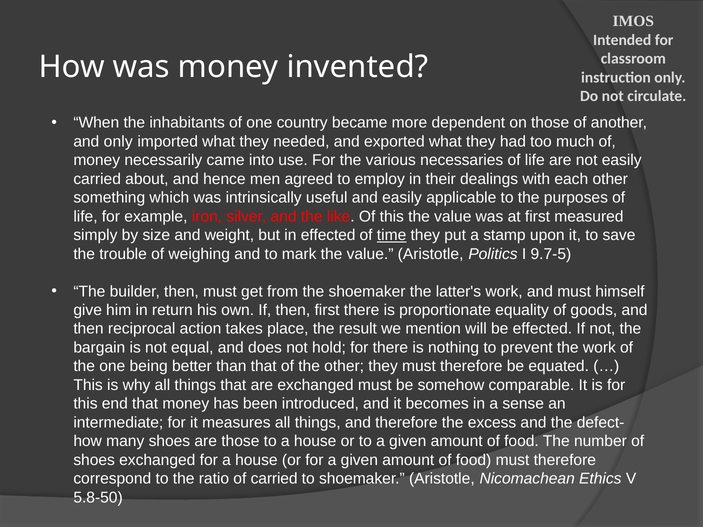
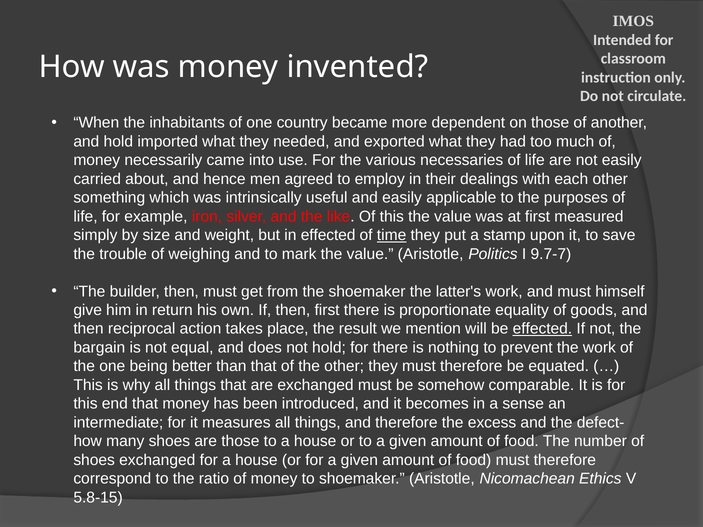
and only: only -> hold
9.7-5: 9.7-5 -> 9.7-7
effected at (542, 329) underline: none -> present
ratio of carried: carried -> money
5.8-50: 5.8-50 -> 5.8-15
